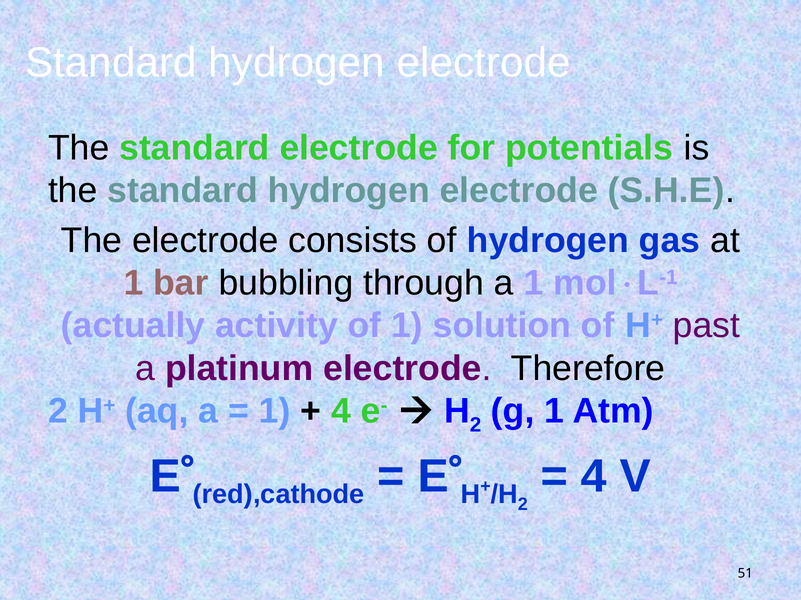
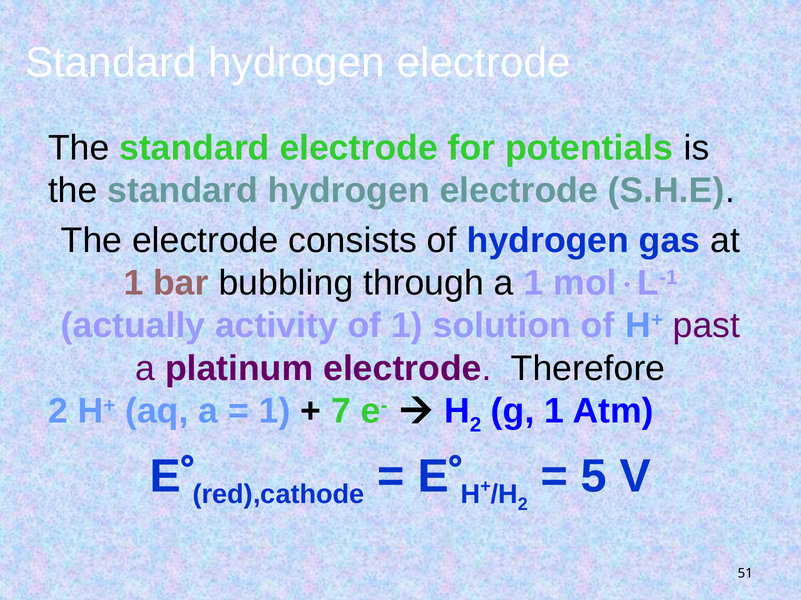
4 at (341, 412): 4 -> 7
4 at (594, 477): 4 -> 5
